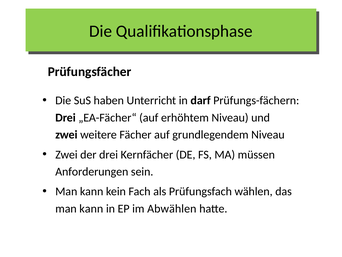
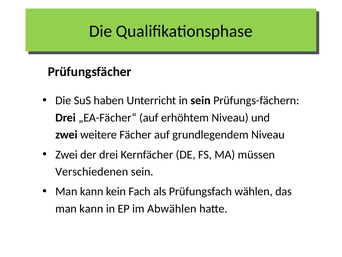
in darf: darf -> sein
Anforderungen: Anforderungen -> Verschiedenen
